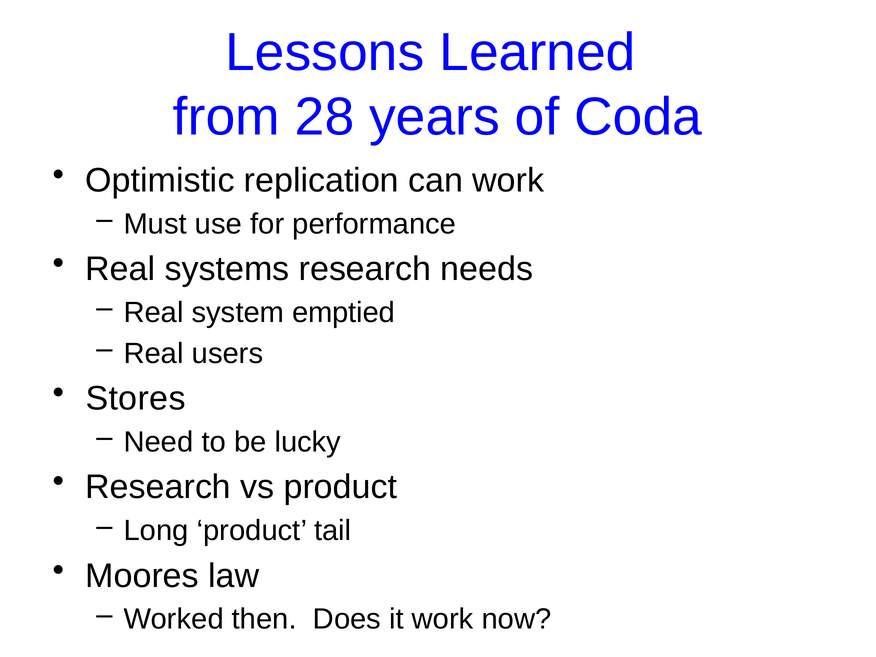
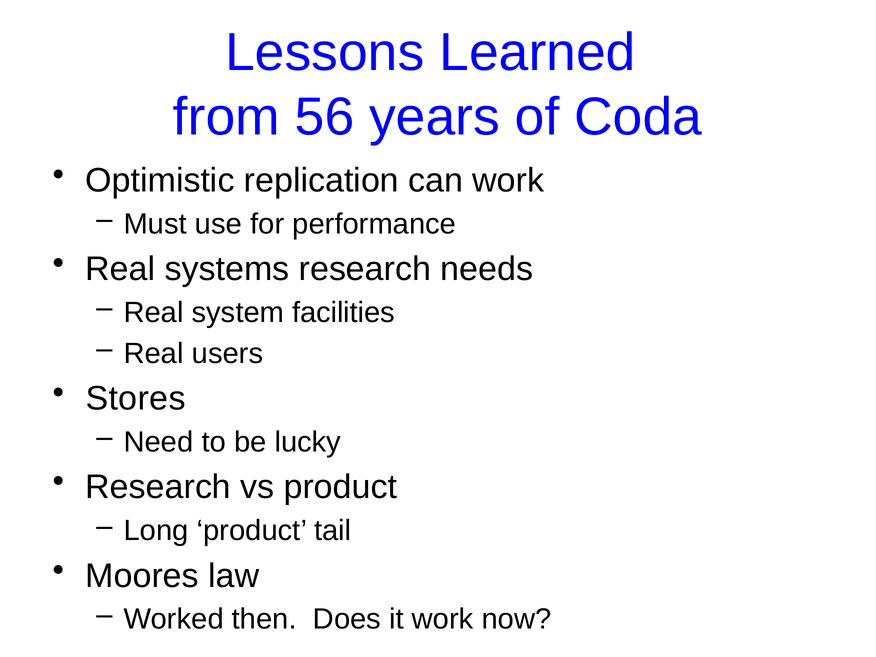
28: 28 -> 56
emptied: emptied -> facilities
